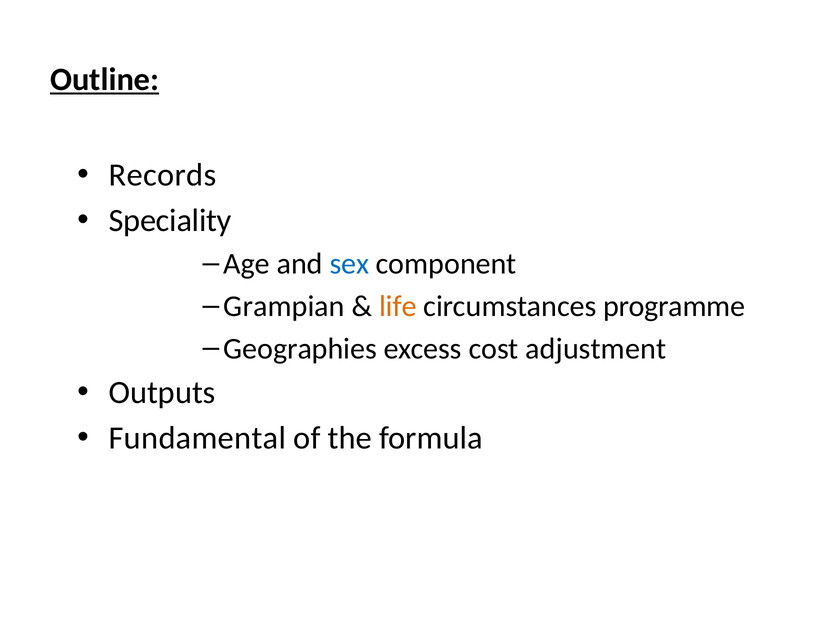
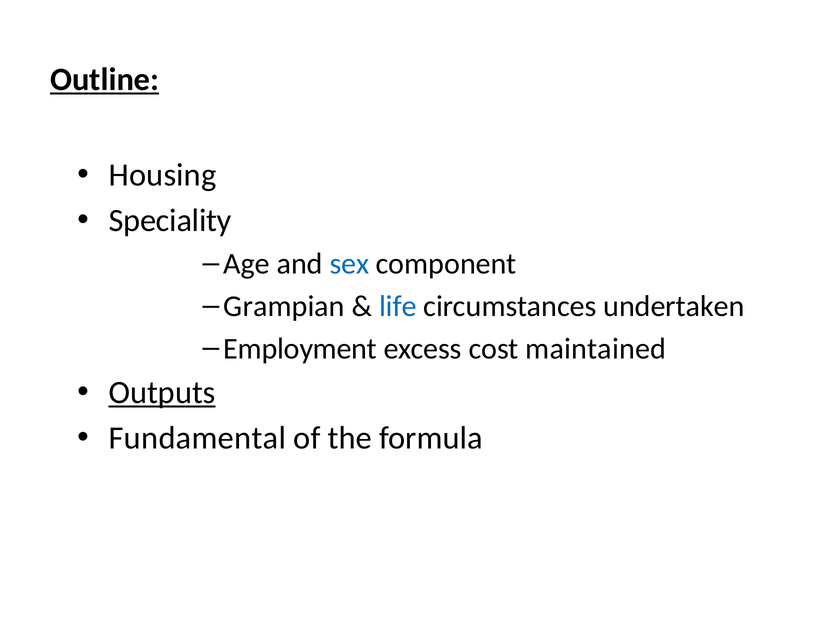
Records: Records -> Housing
life colour: orange -> blue
programme: programme -> undertaken
Geographies: Geographies -> Employment
adjustment: adjustment -> maintained
Outputs underline: none -> present
